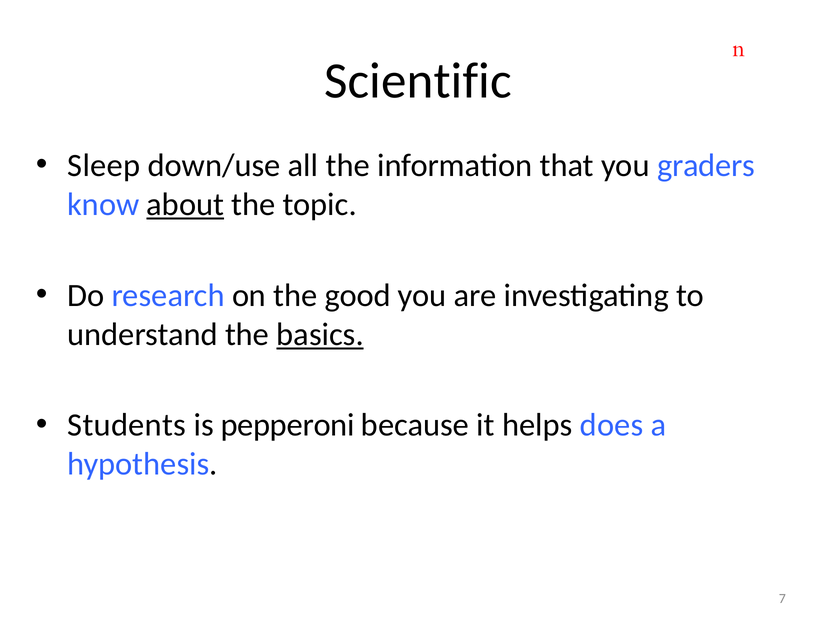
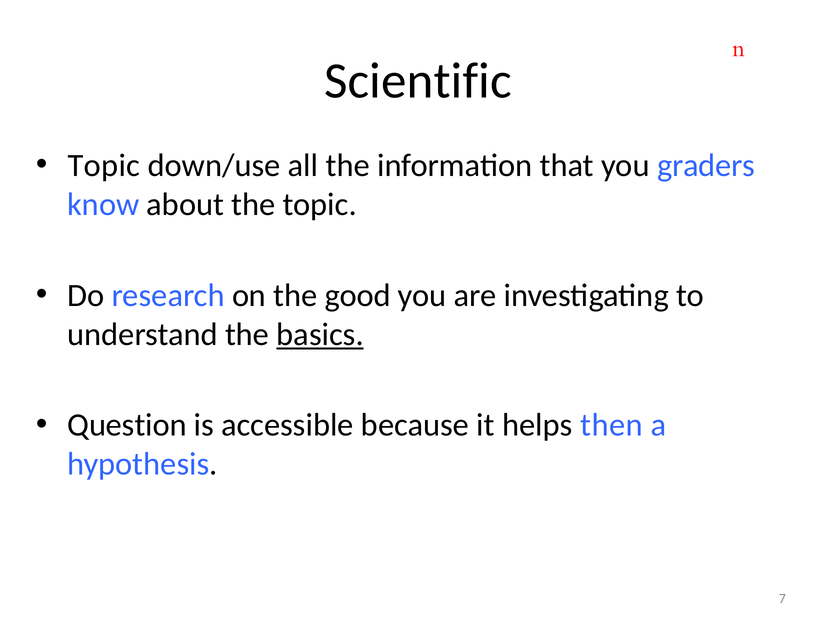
Sleep at (104, 166): Sleep -> Topic
about underline: present -> none
Students: Students -> Question
pepperoni: pepperoni -> accessible
does: does -> then
